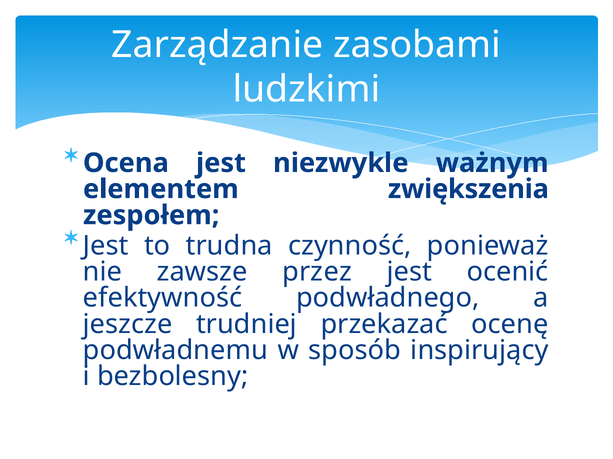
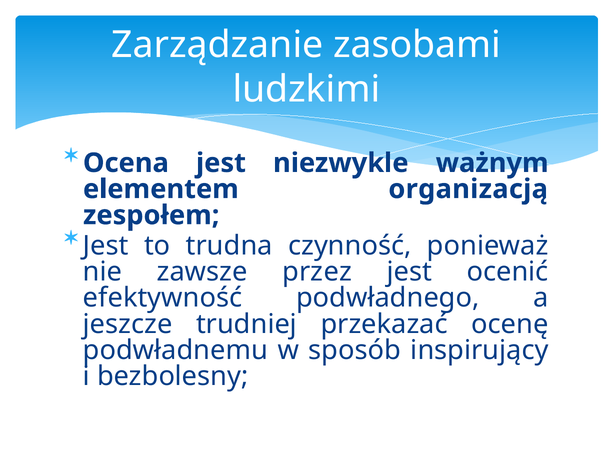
zwiększenia: zwiększenia -> organizacją
